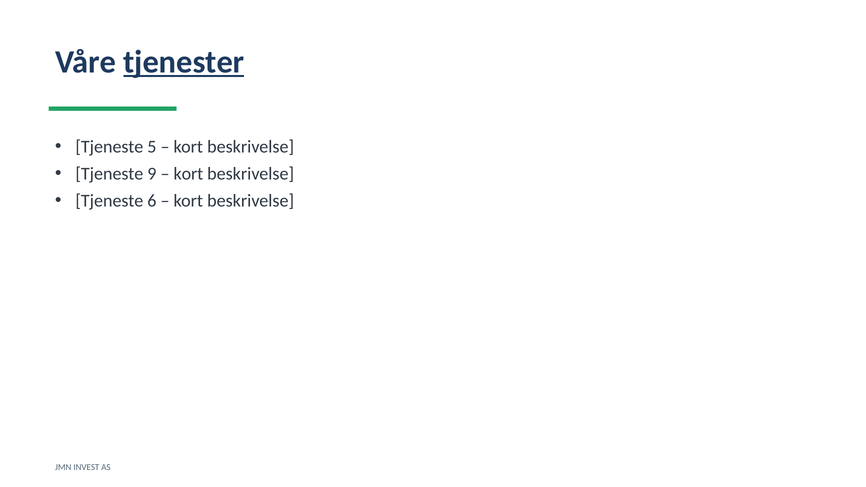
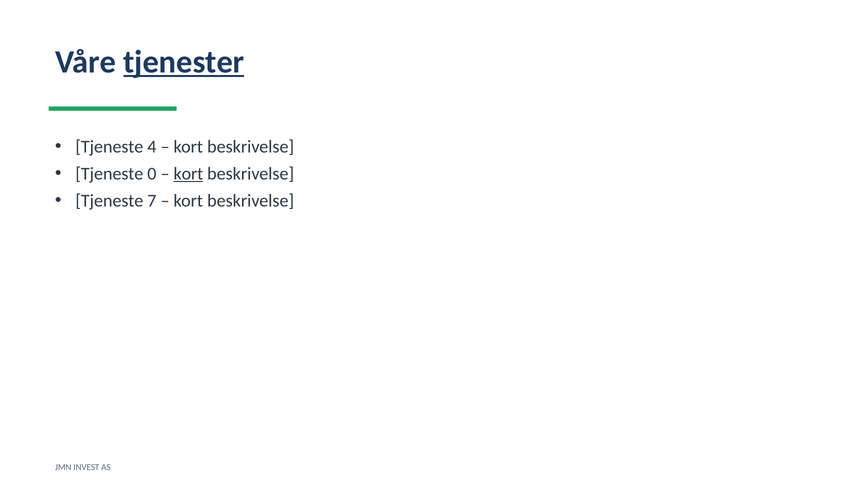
5: 5 -> 4
9: 9 -> 0
kort at (188, 174) underline: none -> present
6: 6 -> 7
